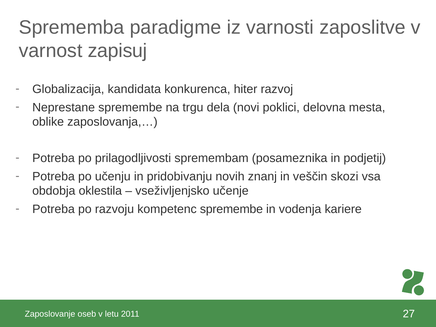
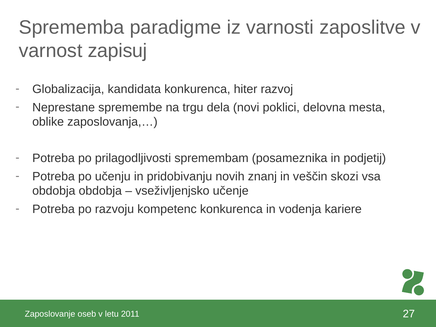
obdobja oklestila: oklestila -> obdobja
kompetenc spremembe: spremembe -> konkurenca
